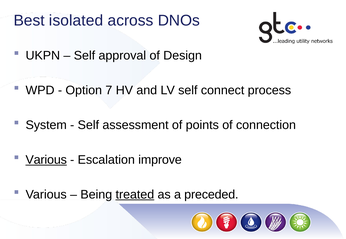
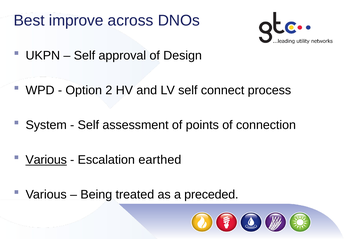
isolated: isolated -> improve
7: 7 -> 2
improve: improve -> earthed
treated underline: present -> none
